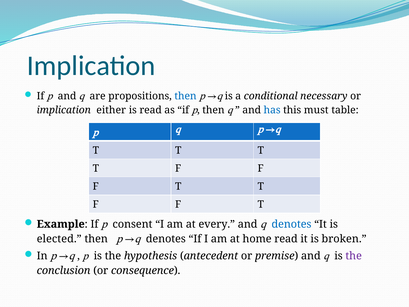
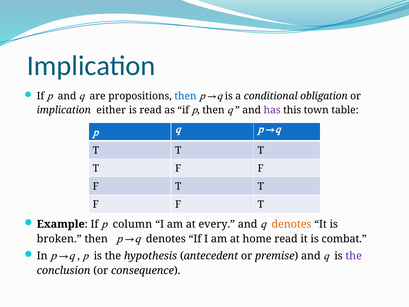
necessary: necessary -> obligation
has colour: blue -> purple
must: must -> town
consent: consent -> column
denotes at (291, 224) colour: blue -> orange
elected: elected -> broken
broken: broken -> combat
